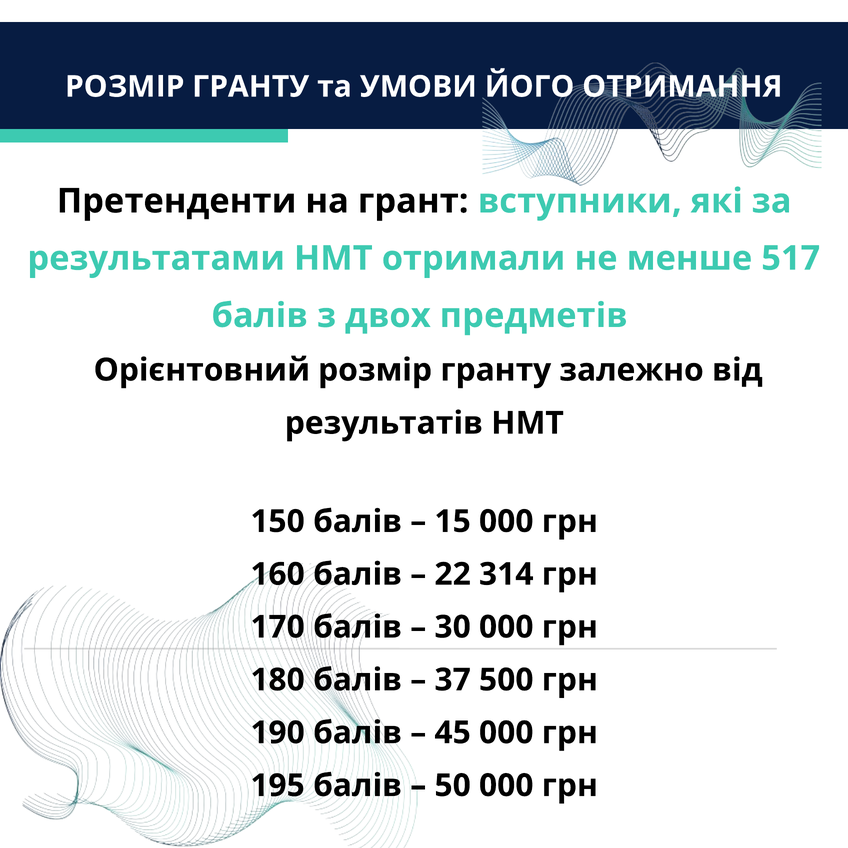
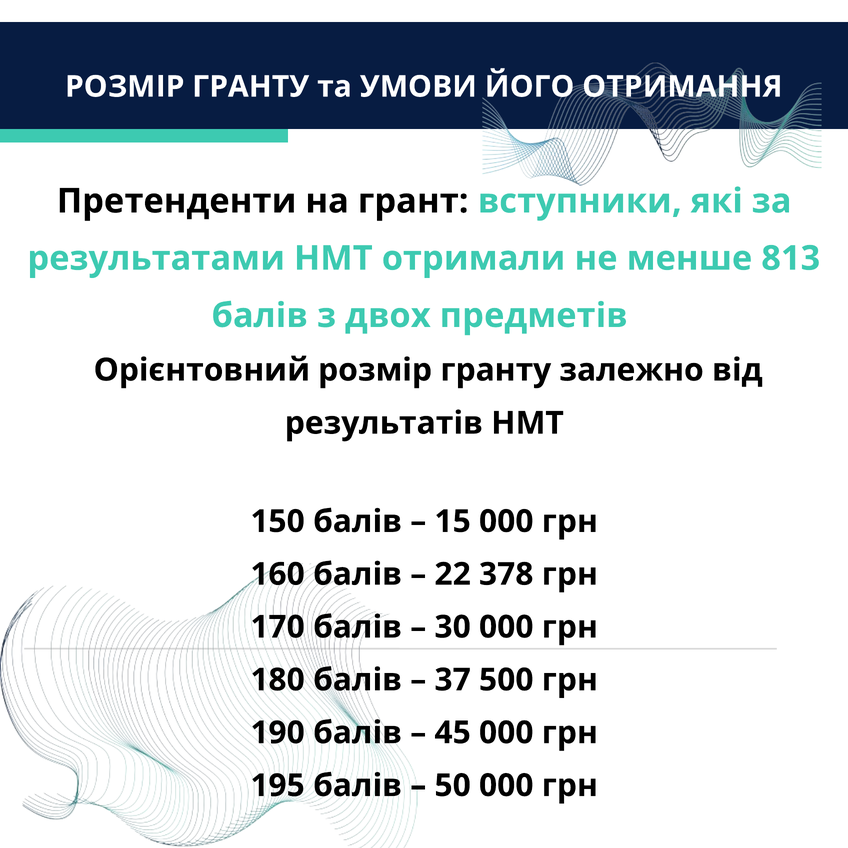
517: 517 -> 813
314: 314 -> 378
